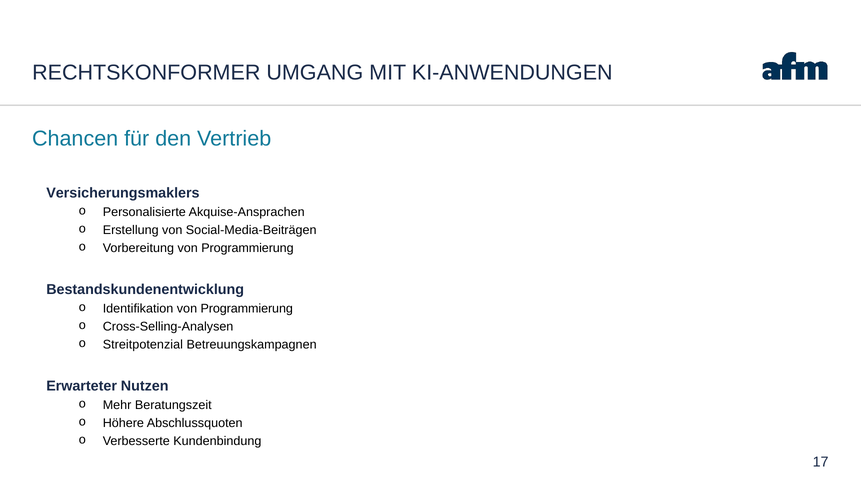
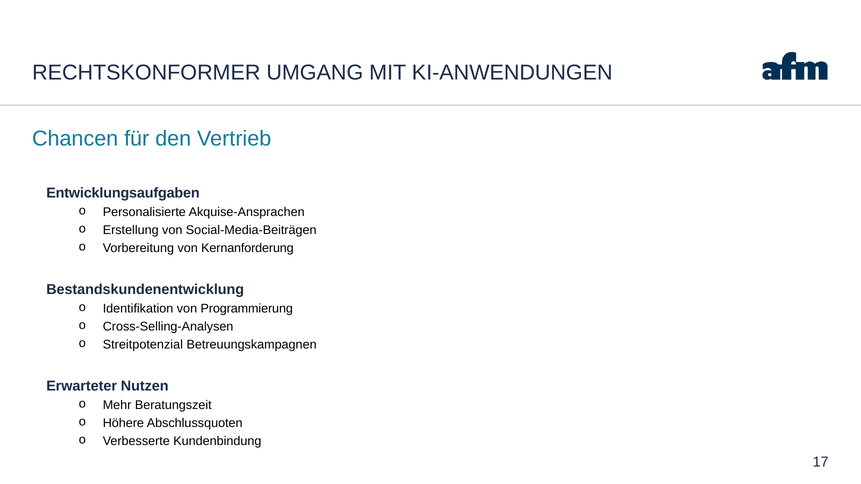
Versicherungsmaklers: Versicherungsmaklers -> Entwicklungsaufgaben
Vorbereitung von Programmierung: Programmierung -> Kernanforderung
